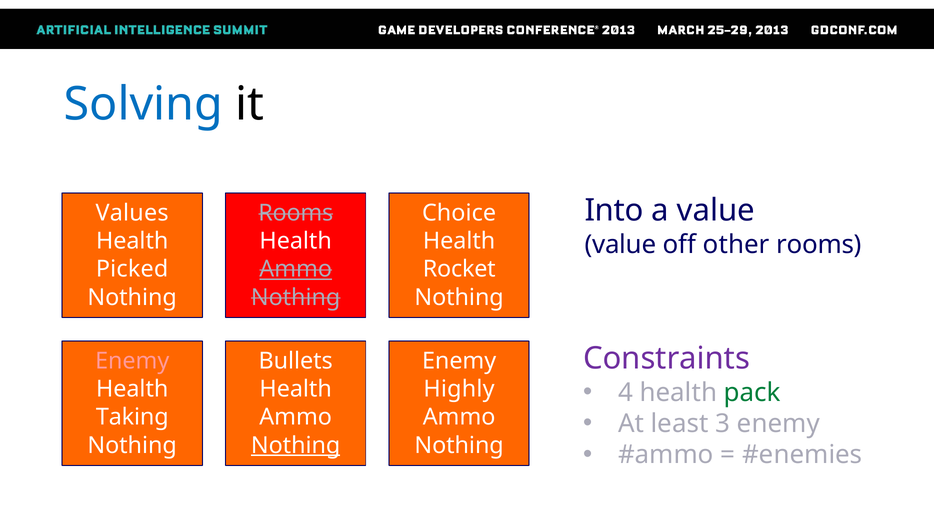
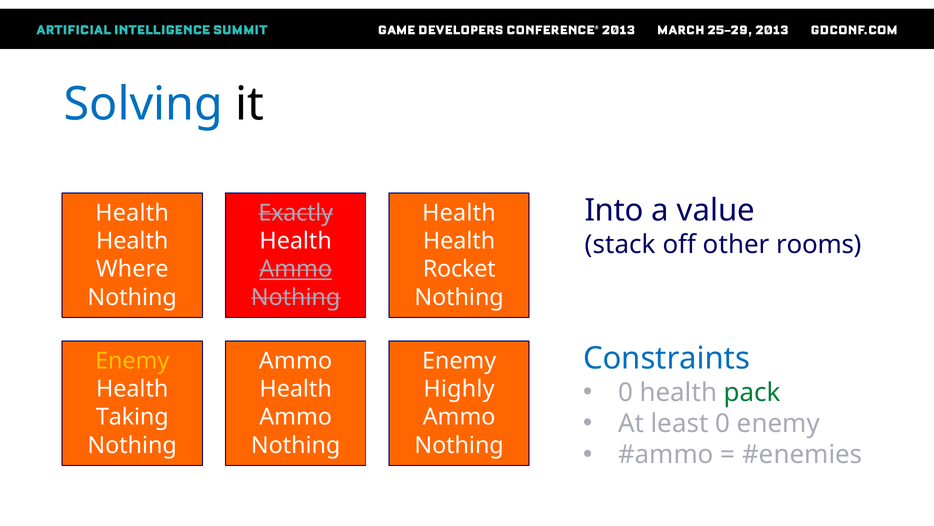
Values at (132, 213): Values -> Health
Rooms at (296, 213): Rooms -> Exactly
Choice at (459, 213): Choice -> Health
value at (620, 244): value -> stack
Picked: Picked -> Where
Constraints colour: purple -> blue
Enemy at (132, 361) colour: pink -> yellow
Bullets at (296, 361): Bullets -> Ammo
4 at (625, 392): 4 -> 0
least 3: 3 -> 0
Nothing at (296, 445) underline: present -> none
